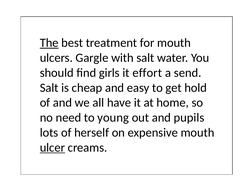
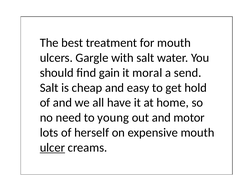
The underline: present -> none
girls: girls -> gain
effort: effort -> moral
pupils: pupils -> motor
